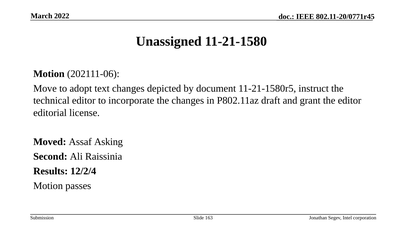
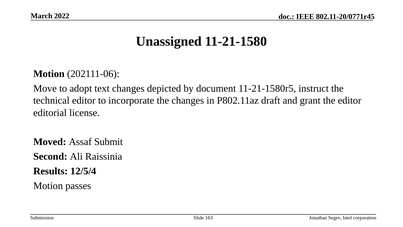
Asking: Asking -> Submit
12/2/4: 12/2/4 -> 12/5/4
